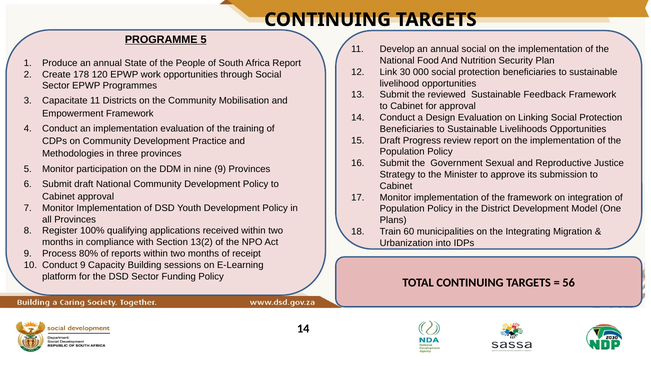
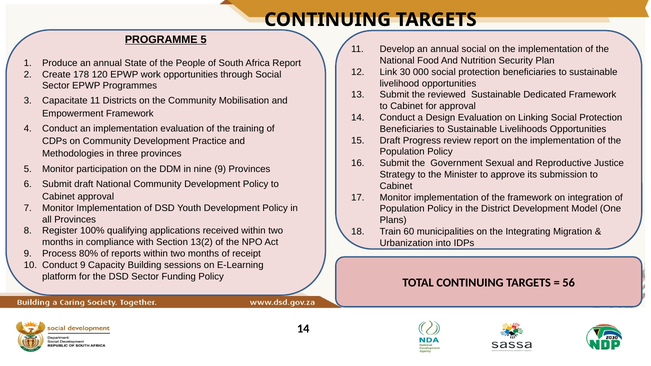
Feedback: Feedback -> Dedicated
